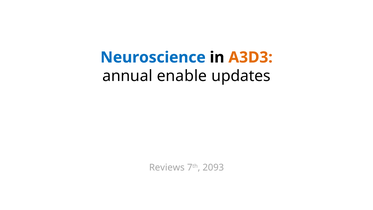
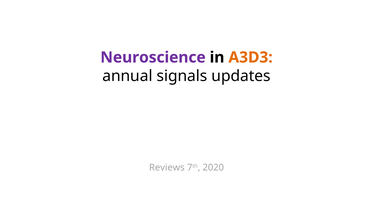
Neuroscience colour: blue -> purple
enable: enable -> signals
2093: 2093 -> 2020
